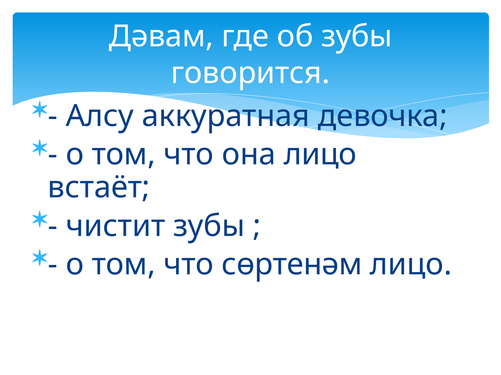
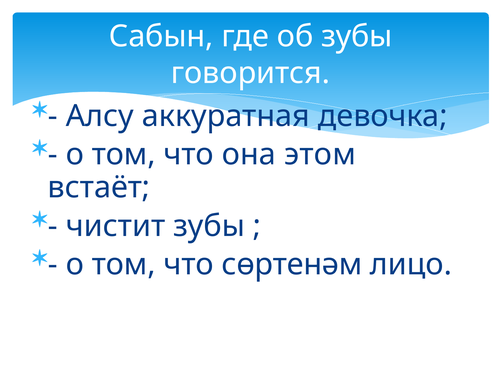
Дәвам: Дәвам -> Сабын
она лицо: лицо -> этом
